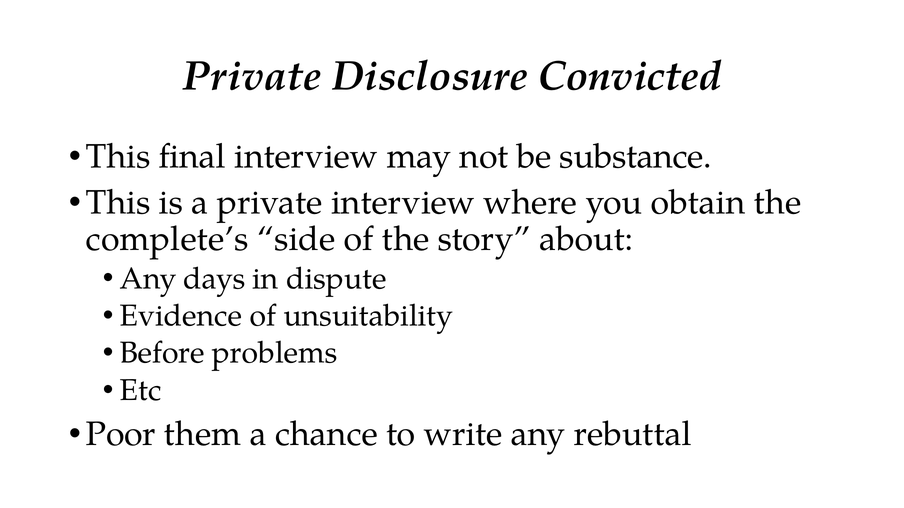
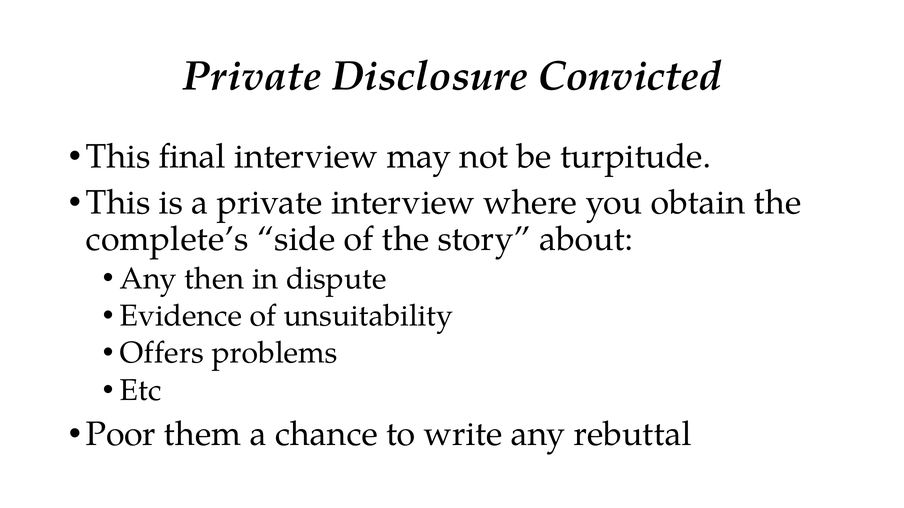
substance: substance -> turpitude
days: days -> then
Before: Before -> Offers
